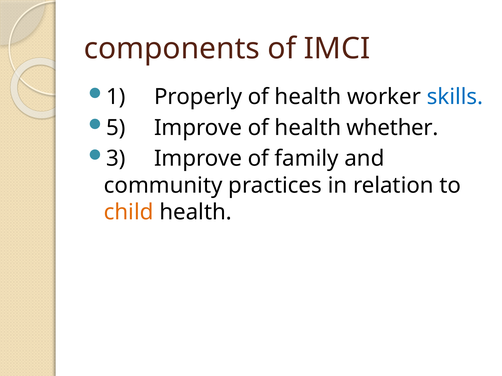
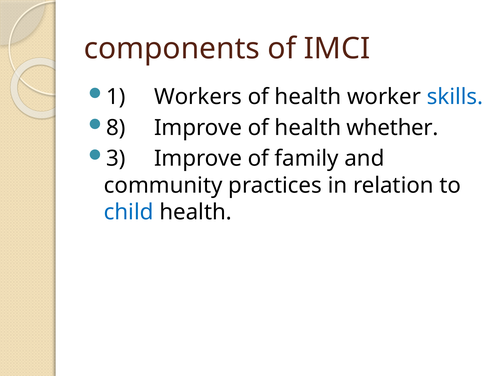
Properly: Properly -> Workers
5: 5 -> 8
child colour: orange -> blue
